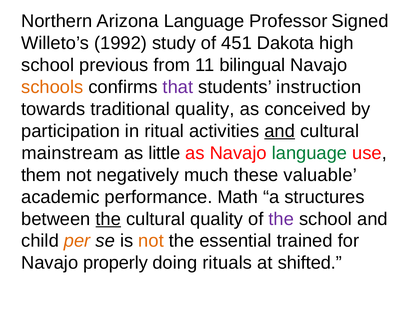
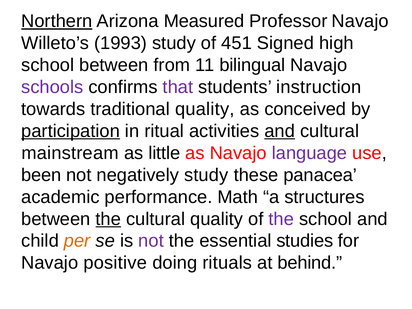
Northern underline: none -> present
Arizona Language: Language -> Measured
Professor Signed: Signed -> Navajo
1992: 1992 -> 1993
Dakota: Dakota -> Signed
school previous: previous -> between
schools colour: orange -> purple
participation underline: none -> present
language at (309, 153) colour: green -> purple
them: them -> been
negatively much: much -> study
valuable: valuable -> panacea
not at (151, 241) colour: orange -> purple
trained: trained -> studies
properly: properly -> positive
shifted: shifted -> behind
